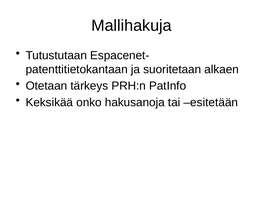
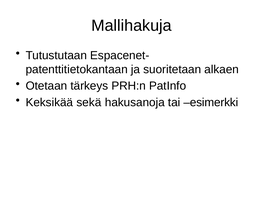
onko: onko -> sekä
esitetään: esitetään -> esimerkki
